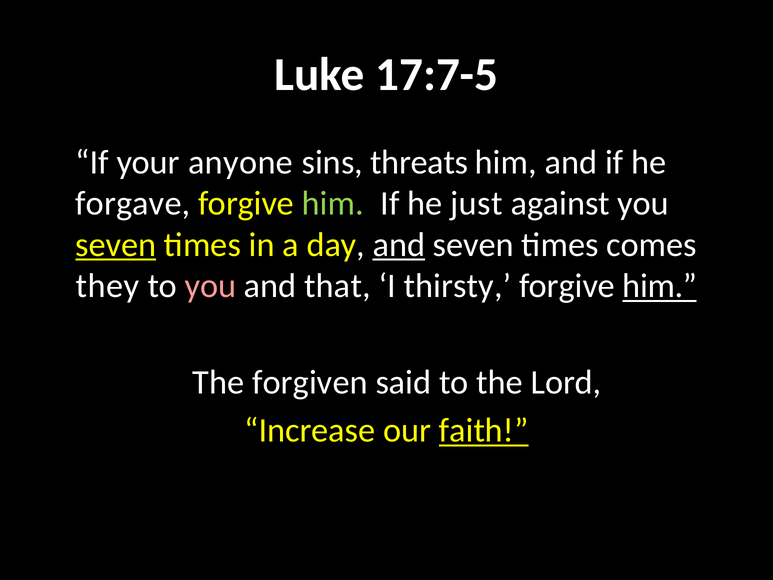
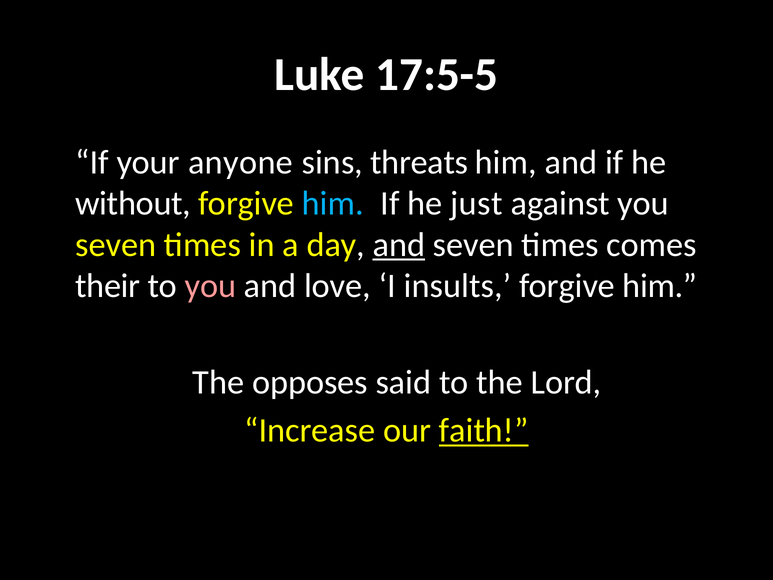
17:7-5: 17:7-5 -> 17:5-5
forgave: forgave -> without
him at (333, 203) colour: light green -> light blue
seven at (116, 245) underline: present -> none
they: they -> their
that: that -> love
thirsty: thirsty -> insults
him at (660, 286) underline: present -> none
forgiven: forgiven -> opposes
